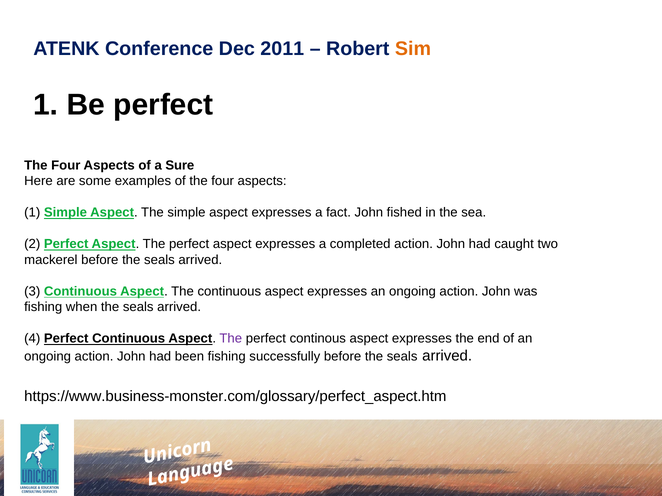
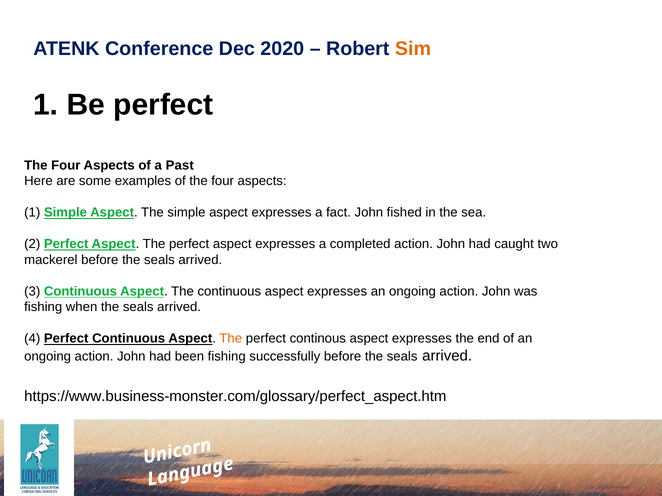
2011: 2011 -> 2020
Sure: Sure -> Past
The at (231, 339) colour: purple -> orange
